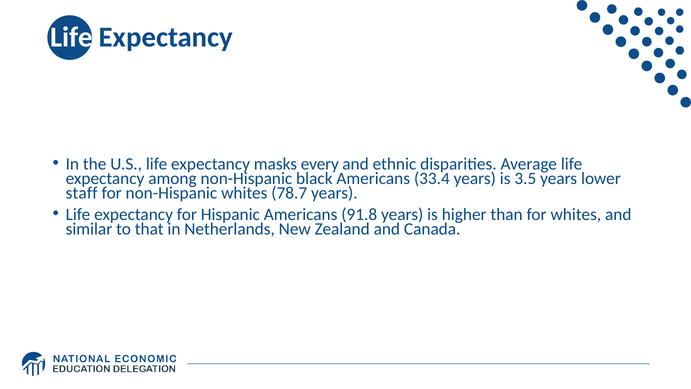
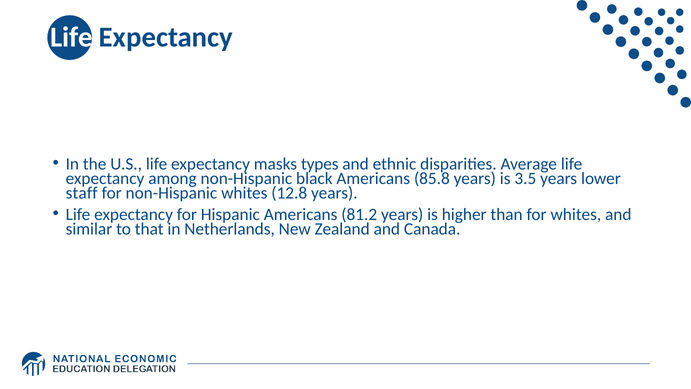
every: every -> types
33.4: 33.4 -> 85.8
78.7: 78.7 -> 12.8
91.8: 91.8 -> 81.2
